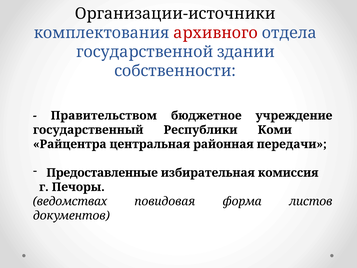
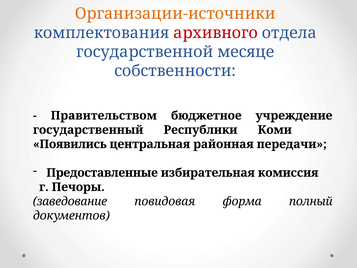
Организации-источники colour: black -> orange
здании: здании -> месяце
Райцентра: Райцентра -> Появились
ведомствах: ведомствах -> заведование
листов: листов -> полный
